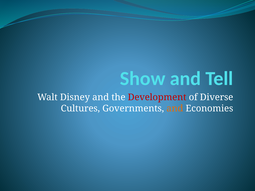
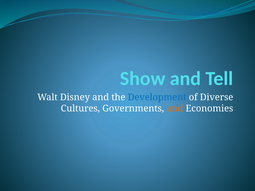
Development colour: red -> blue
